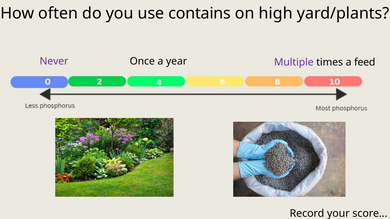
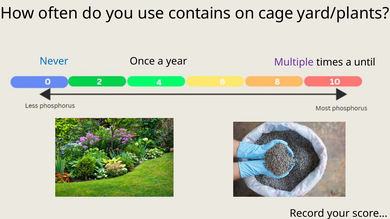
high: high -> cage
Never colour: purple -> blue
feed: feed -> until
